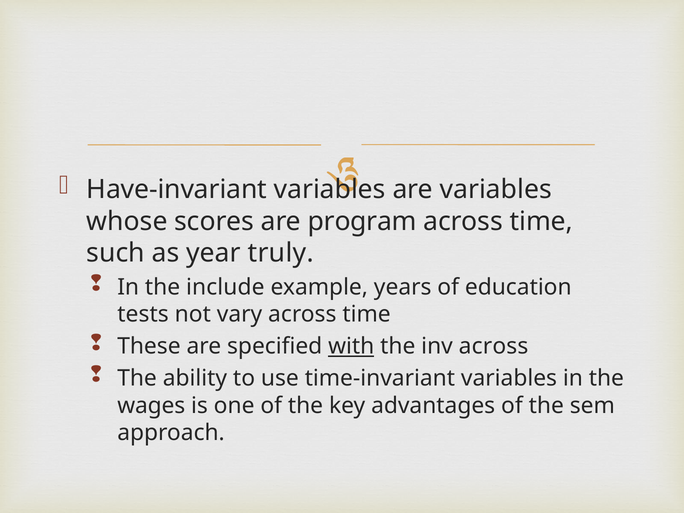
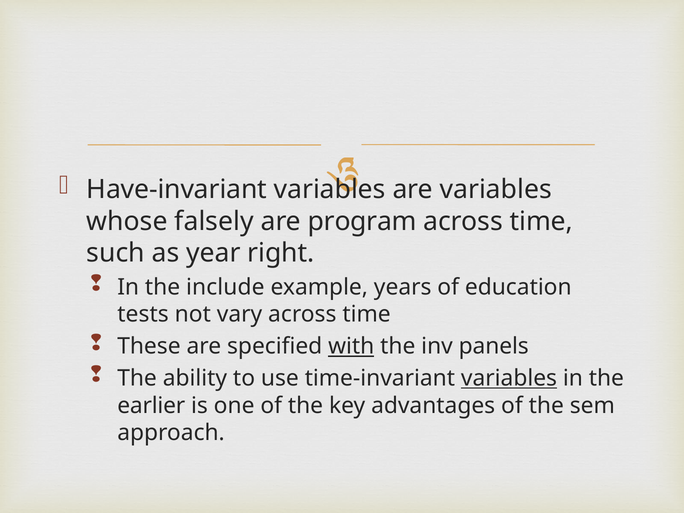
scores: scores -> falsely
truly: truly -> right
inv across: across -> panels
variables at (509, 378) underline: none -> present
wages: wages -> earlier
